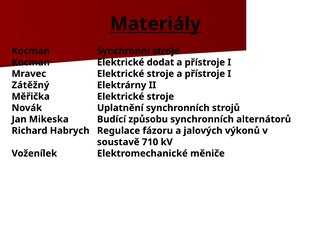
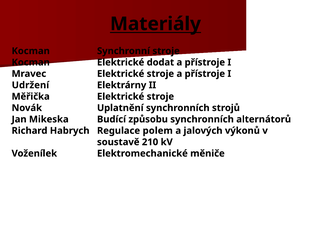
Zátěžný: Zátěžný -> Udržení
fázoru: fázoru -> polem
710: 710 -> 210
